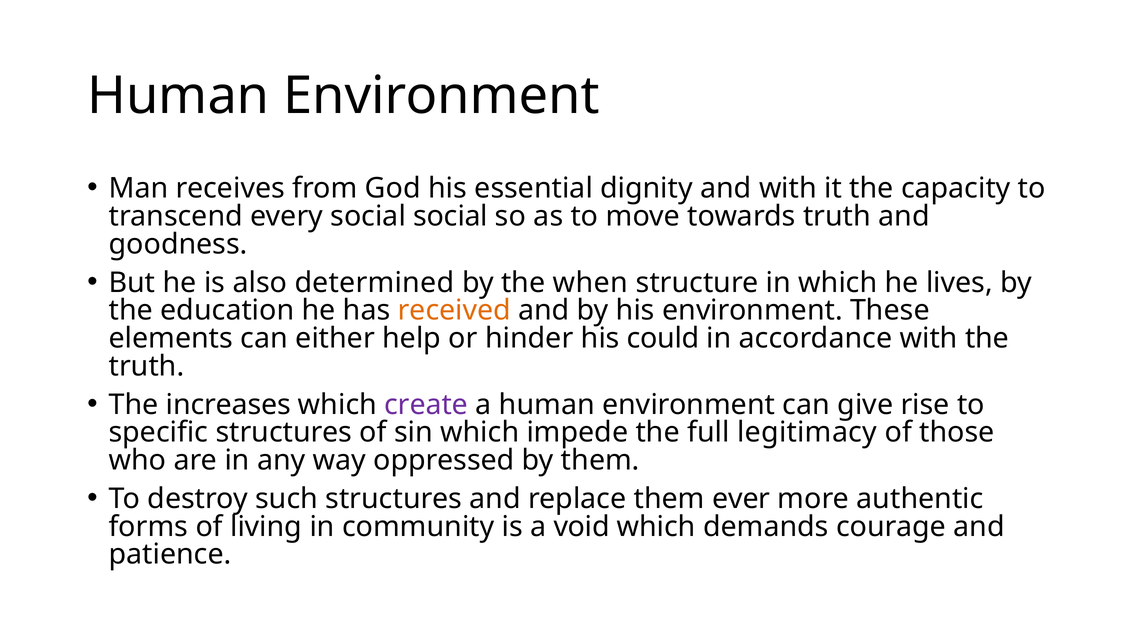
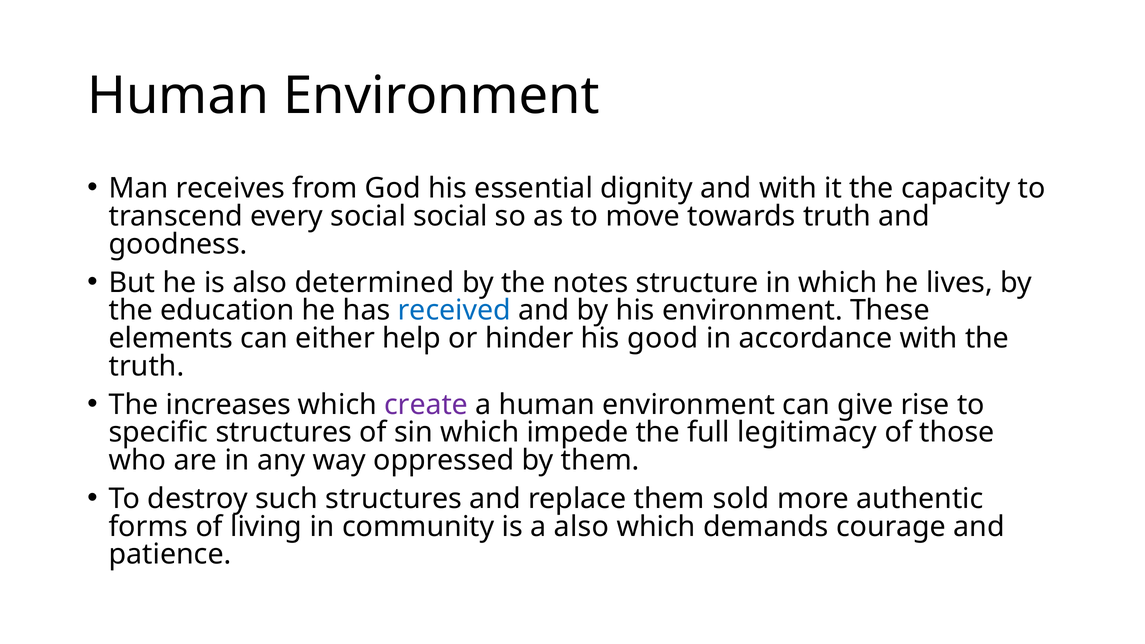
when: when -> notes
received colour: orange -> blue
could: could -> good
ever: ever -> sold
a void: void -> also
